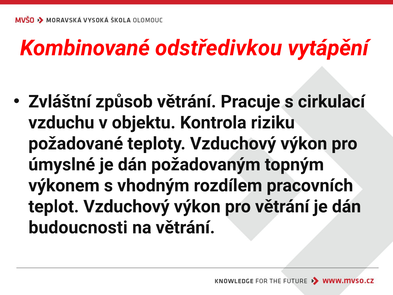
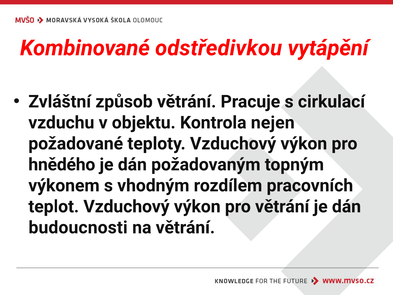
riziku: riziku -> nejen
úmyslné: úmyslné -> hnědého
